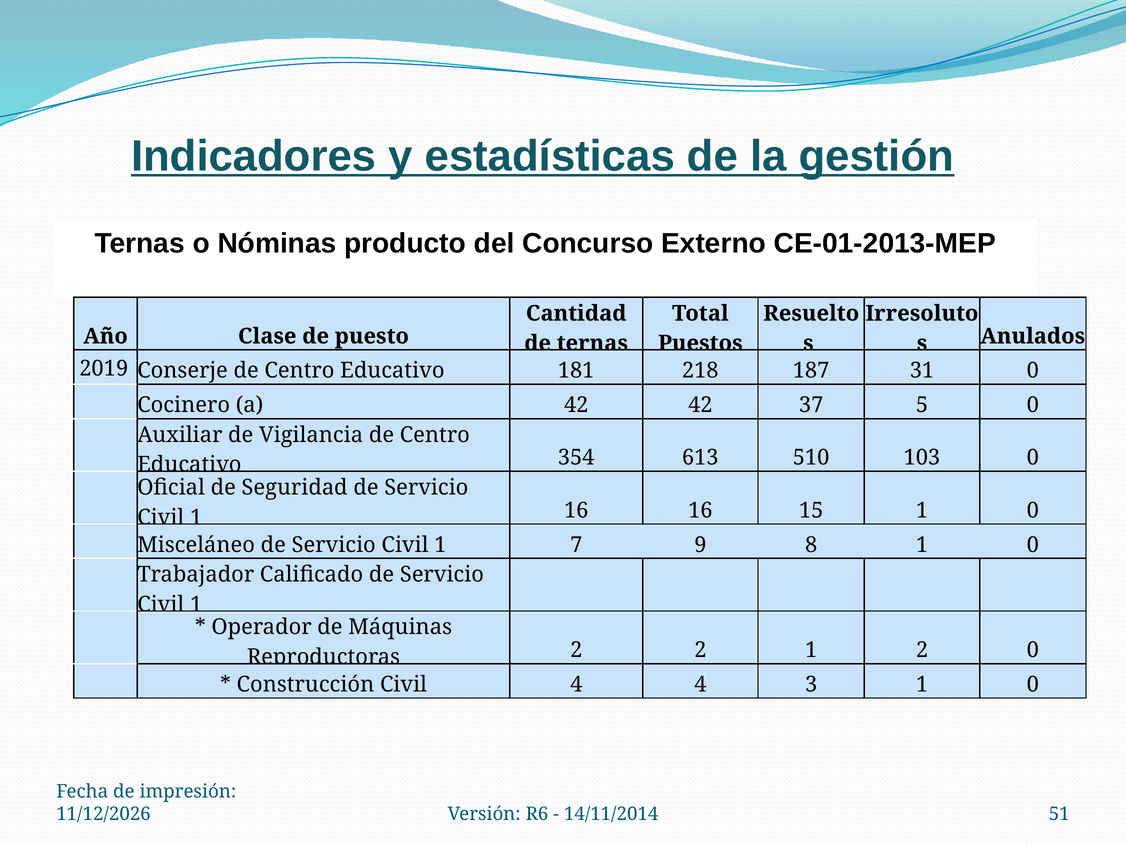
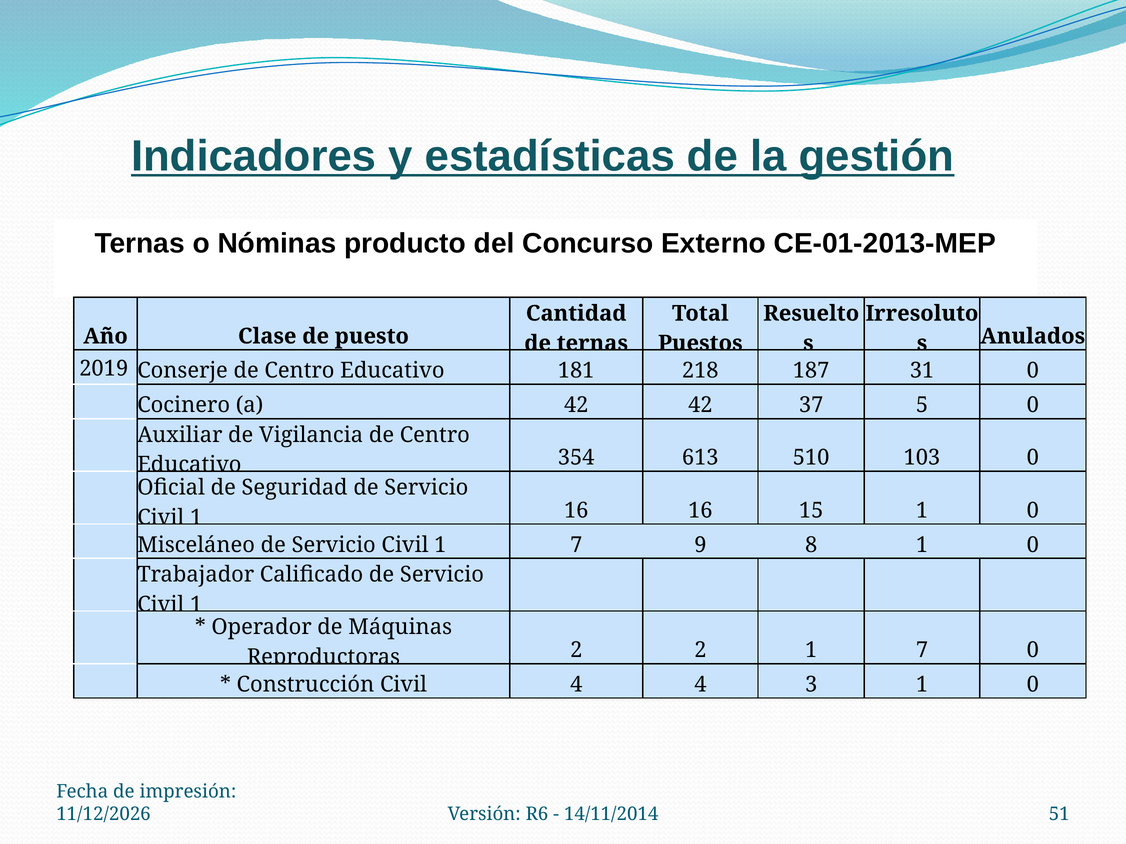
2 1 2: 2 -> 7
